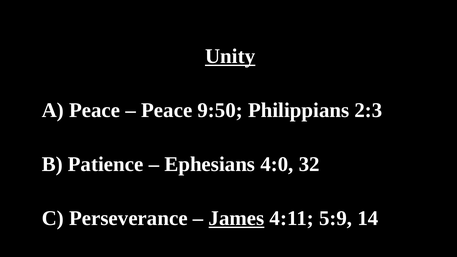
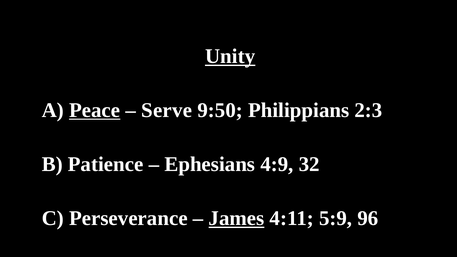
Peace at (95, 110) underline: none -> present
Peace at (167, 110): Peace -> Serve
4:0: 4:0 -> 4:9
14: 14 -> 96
